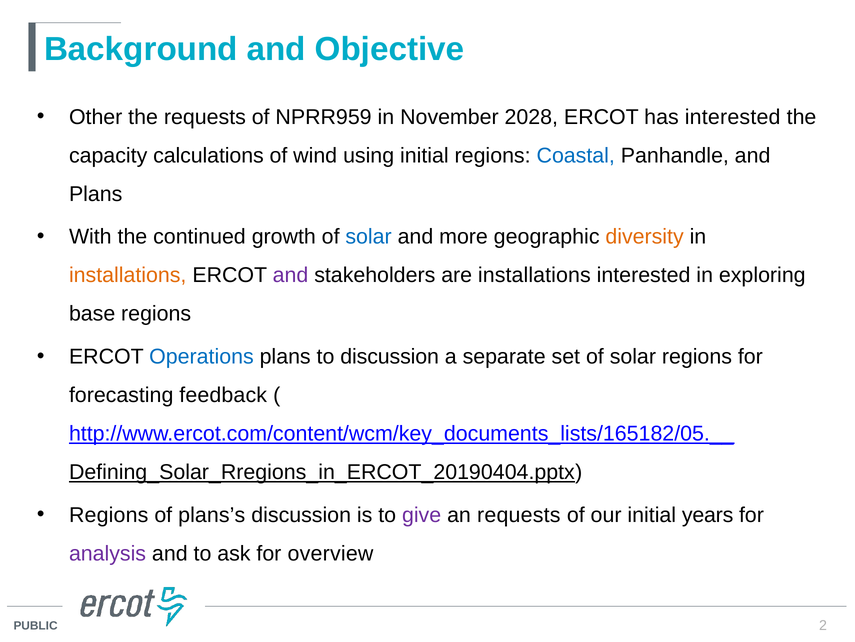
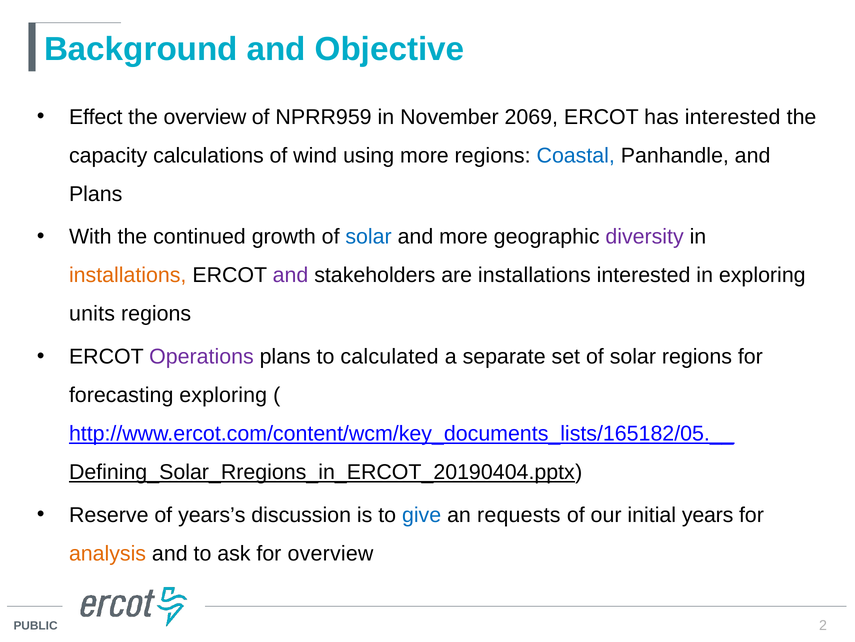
Other: Other -> Effect
the requests: requests -> overview
2028: 2028 -> 2069
using initial: initial -> more
diversity colour: orange -> purple
base: base -> units
Operations colour: blue -> purple
to discussion: discussion -> calculated
forecasting feedback: feedback -> exploring
Regions at (109, 514): Regions -> Reserve
plans’s: plans’s -> years’s
give colour: purple -> blue
analysis colour: purple -> orange
